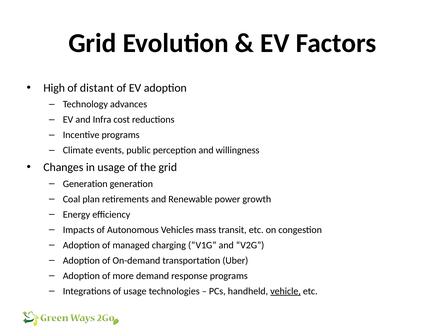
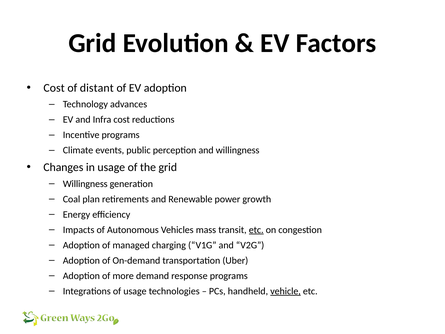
High at (54, 88): High -> Cost
Generation at (85, 184): Generation -> Willingness
etc at (256, 230) underline: none -> present
